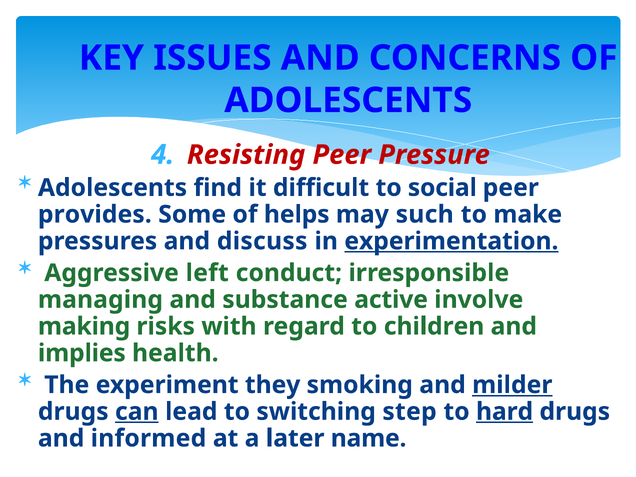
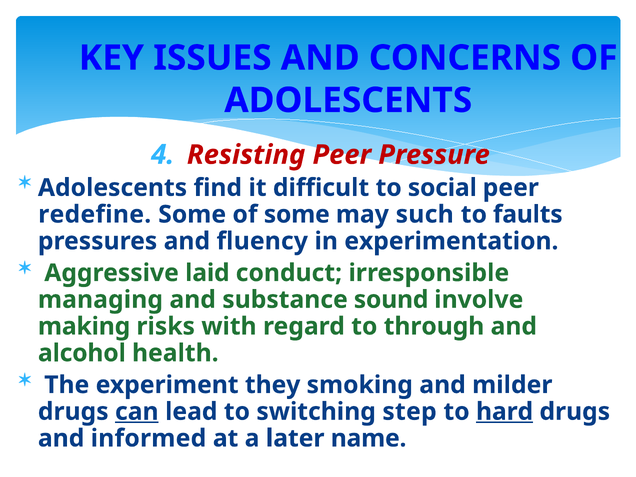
provides: provides -> redefine
of helps: helps -> some
make: make -> faults
discuss: discuss -> fluency
experimentation underline: present -> none
left: left -> laid
active: active -> sound
children: children -> through
implies: implies -> alcohol
milder underline: present -> none
